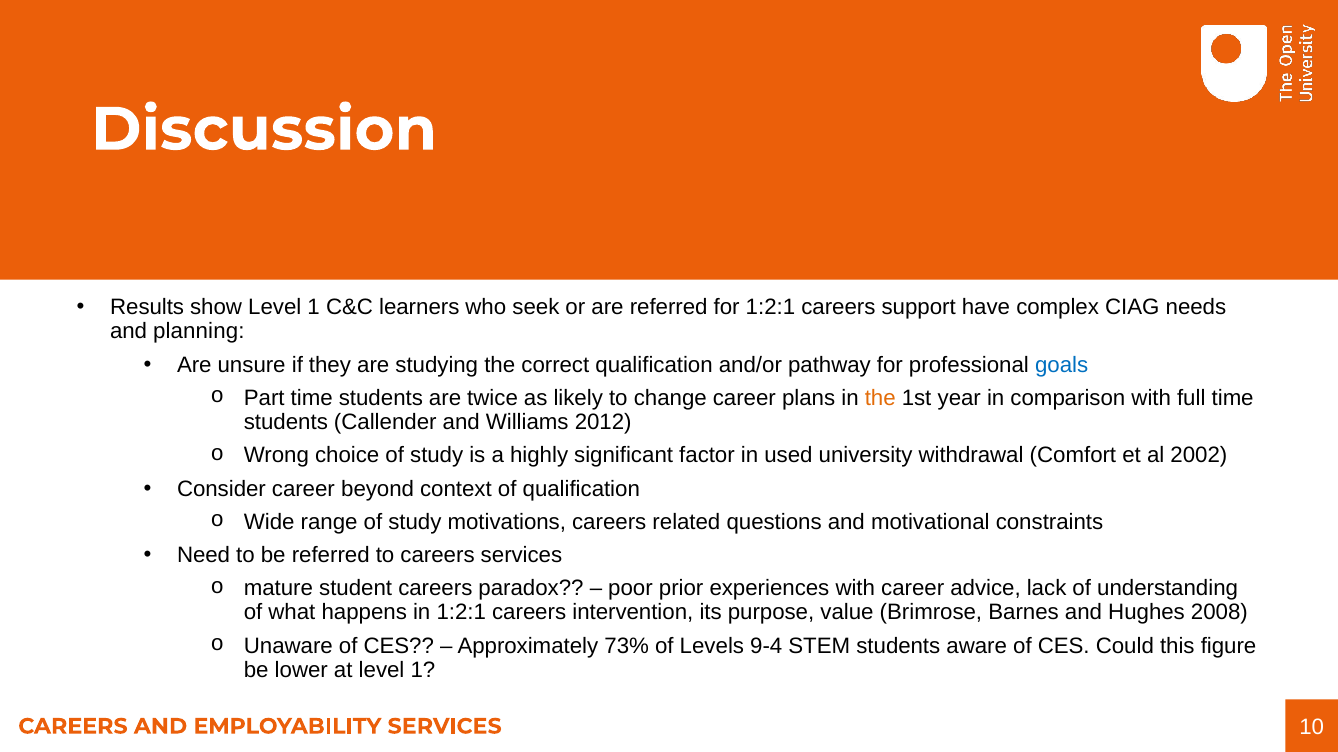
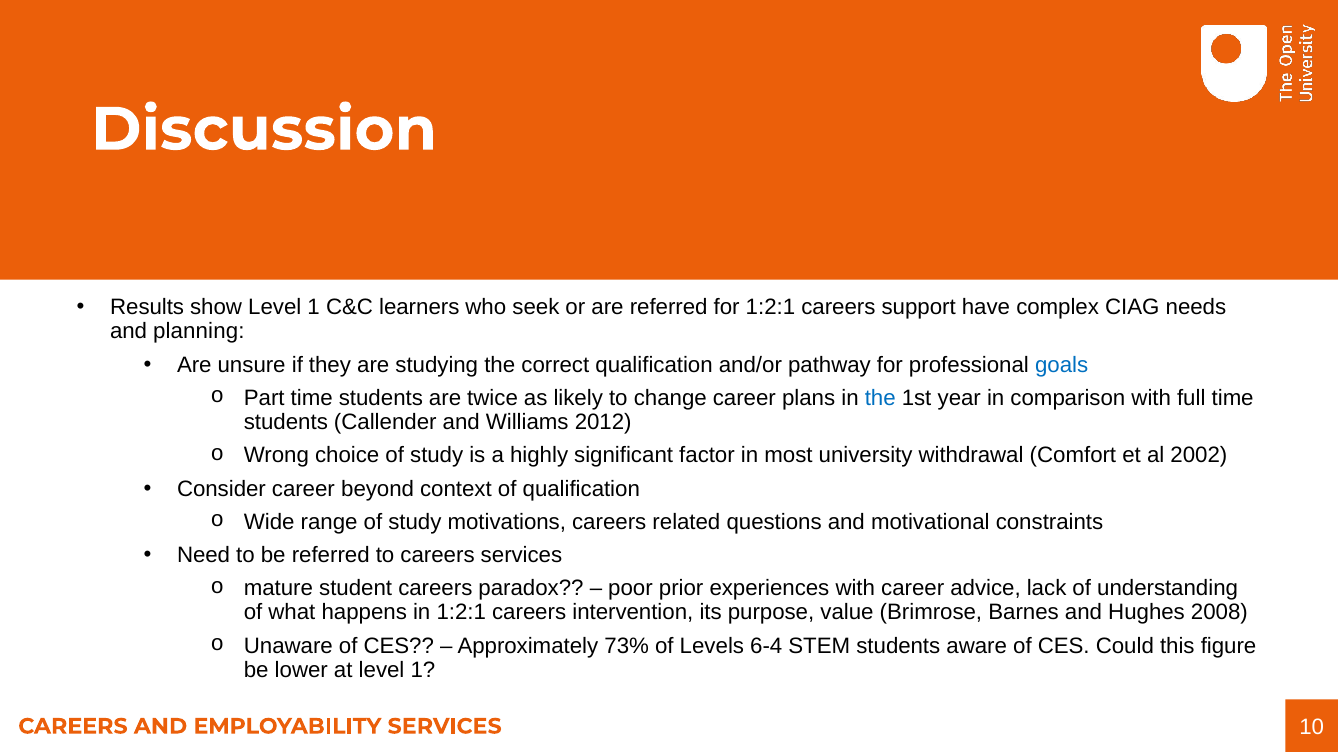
the at (880, 398) colour: orange -> blue
used: used -> most
9-4: 9-4 -> 6-4
